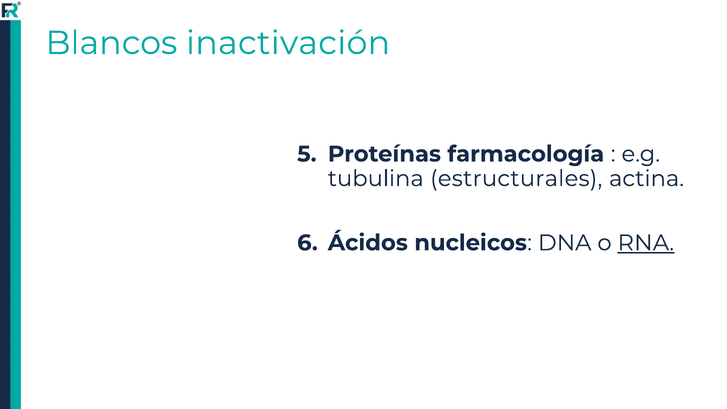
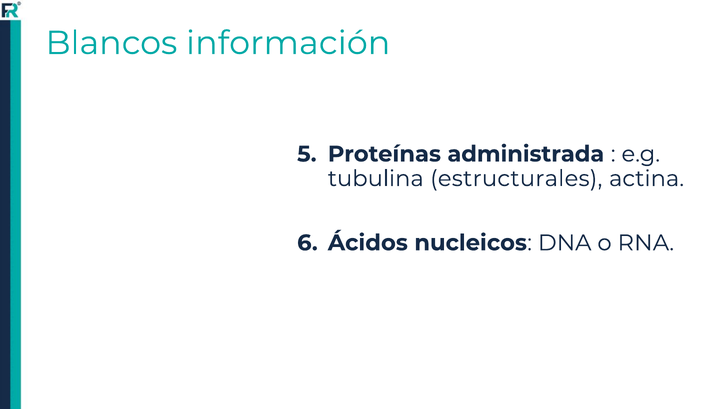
inactivación: inactivación -> información
farmacología: farmacología -> administrada
RNA underline: present -> none
